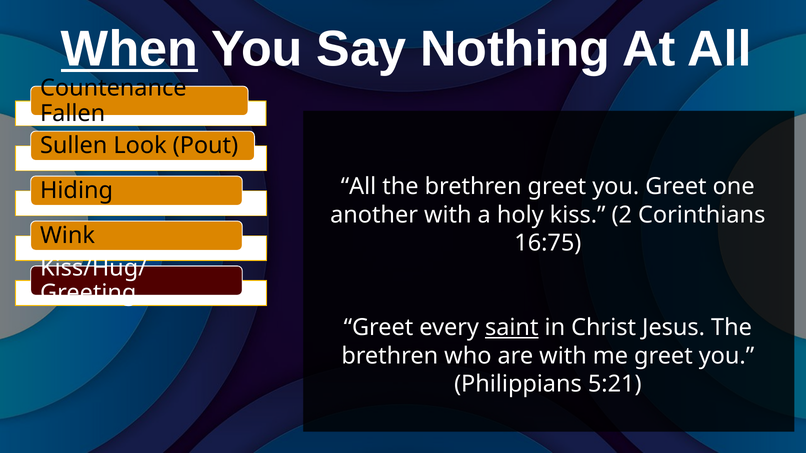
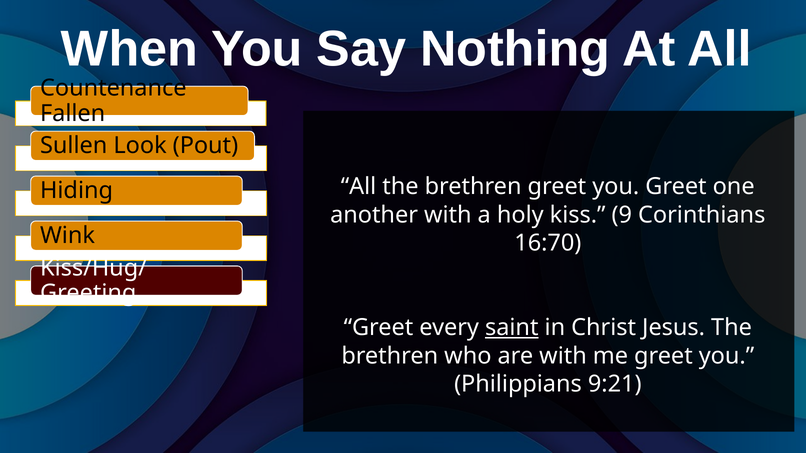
When underline: present -> none
2: 2 -> 9
16:75: 16:75 -> 16:70
5:21: 5:21 -> 9:21
